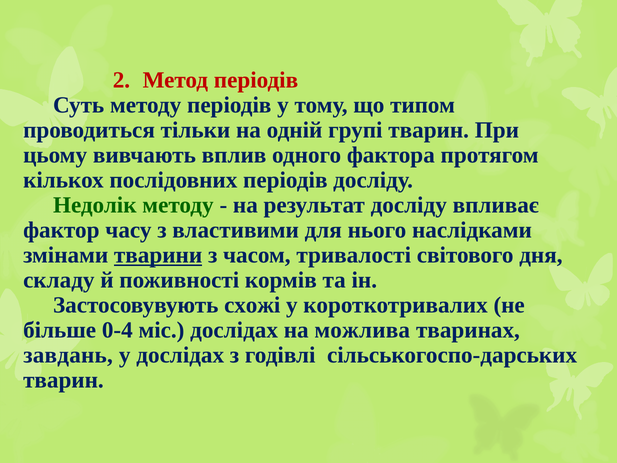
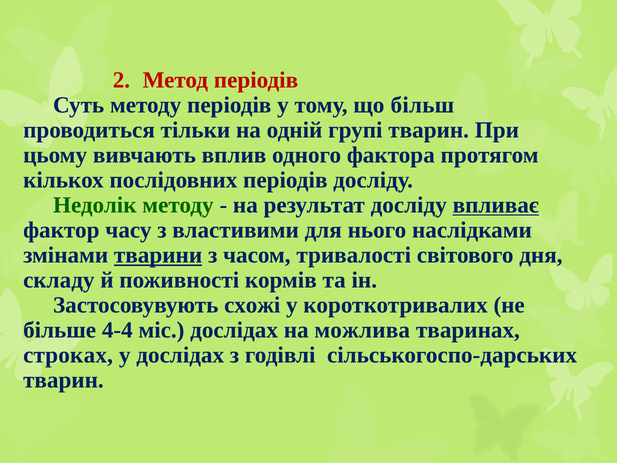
типом: типом -> більш
впливає underline: none -> present
0-4: 0-4 -> 4-4
завдань: завдань -> строках
